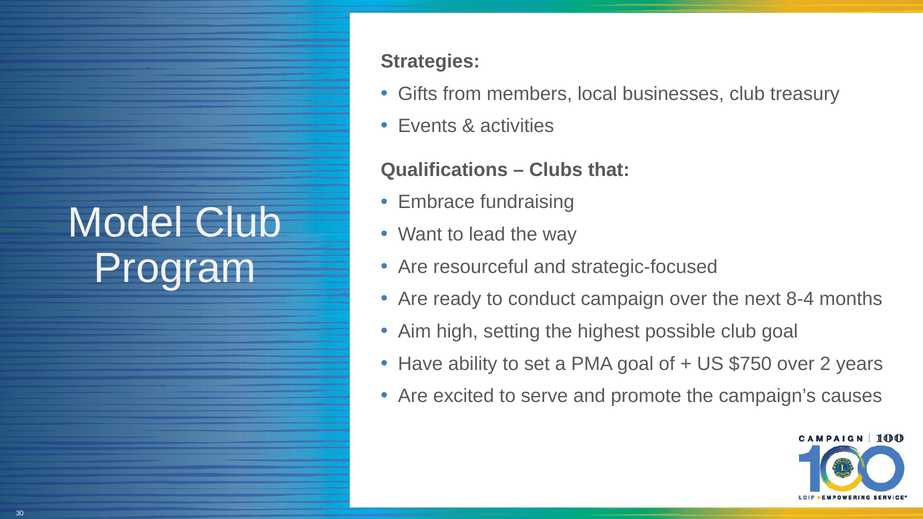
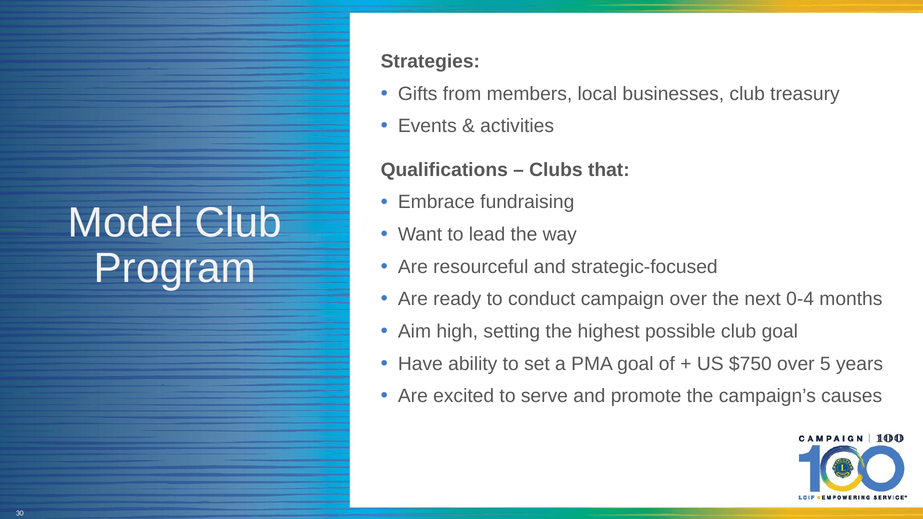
8-4: 8-4 -> 0-4
2: 2 -> 5
